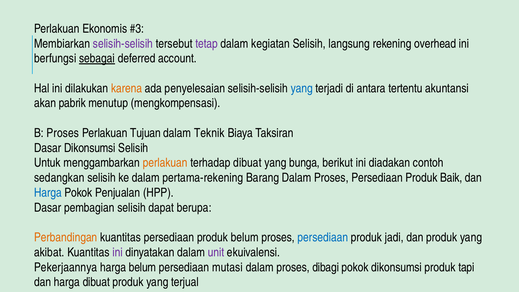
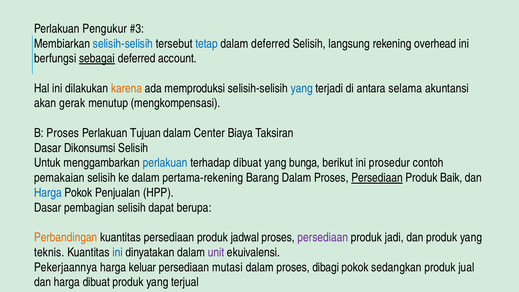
Ekonomis: Ekonomis -> Pengukur
selisih-selisih at (123, 44) colour: purple -> blue
tetap colour: purple -> blue
dalam kegiatan: kegiatan -> deferred
penyelesaian: penyelesaian -> memproduksi
tertentu: tertentu -> selama
pabrik: pabrik -> gerak
Teknik: Teknik -> Center
perlakuan at (165, 163) colour: orange -> blue
diadakan: diadakan -> prosedur
sedangkan: sedangkan -> pemakaian
Persediaan at (377, 178) underline: none -> present
produk belum: belum -> jadwal
persediaan at (323, 237) colour: blue -> purple
akibat: akibat -> teknis
ini at (118, 252) colour: purple -> blue
harga belum: belum -> keluar
pokok dikonsumsi: dikonsumsi -> sedangkan
tapi: tapi -> jual
